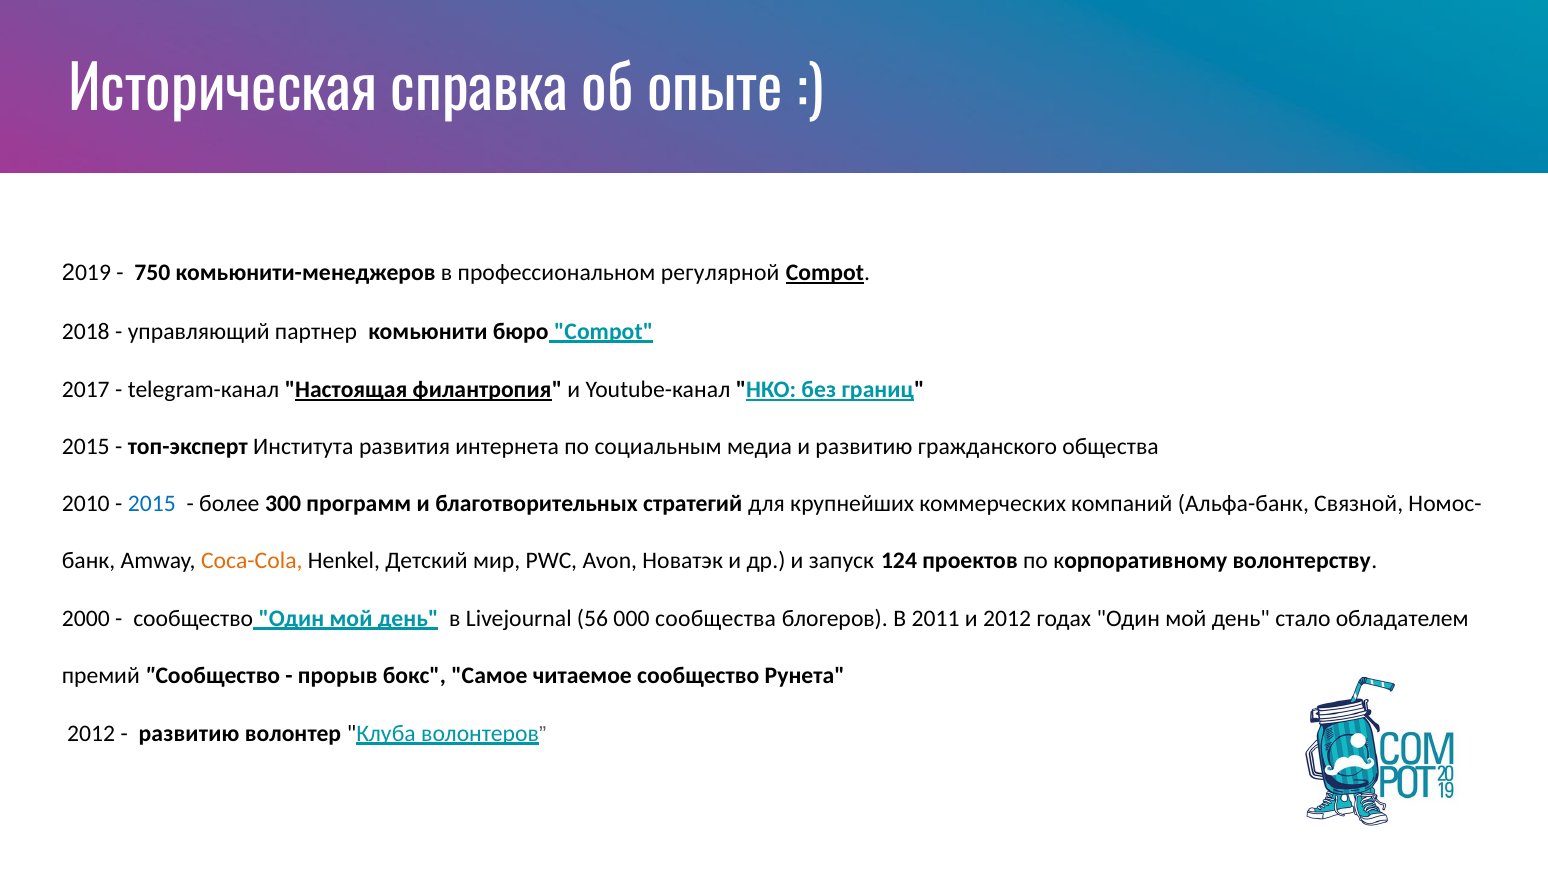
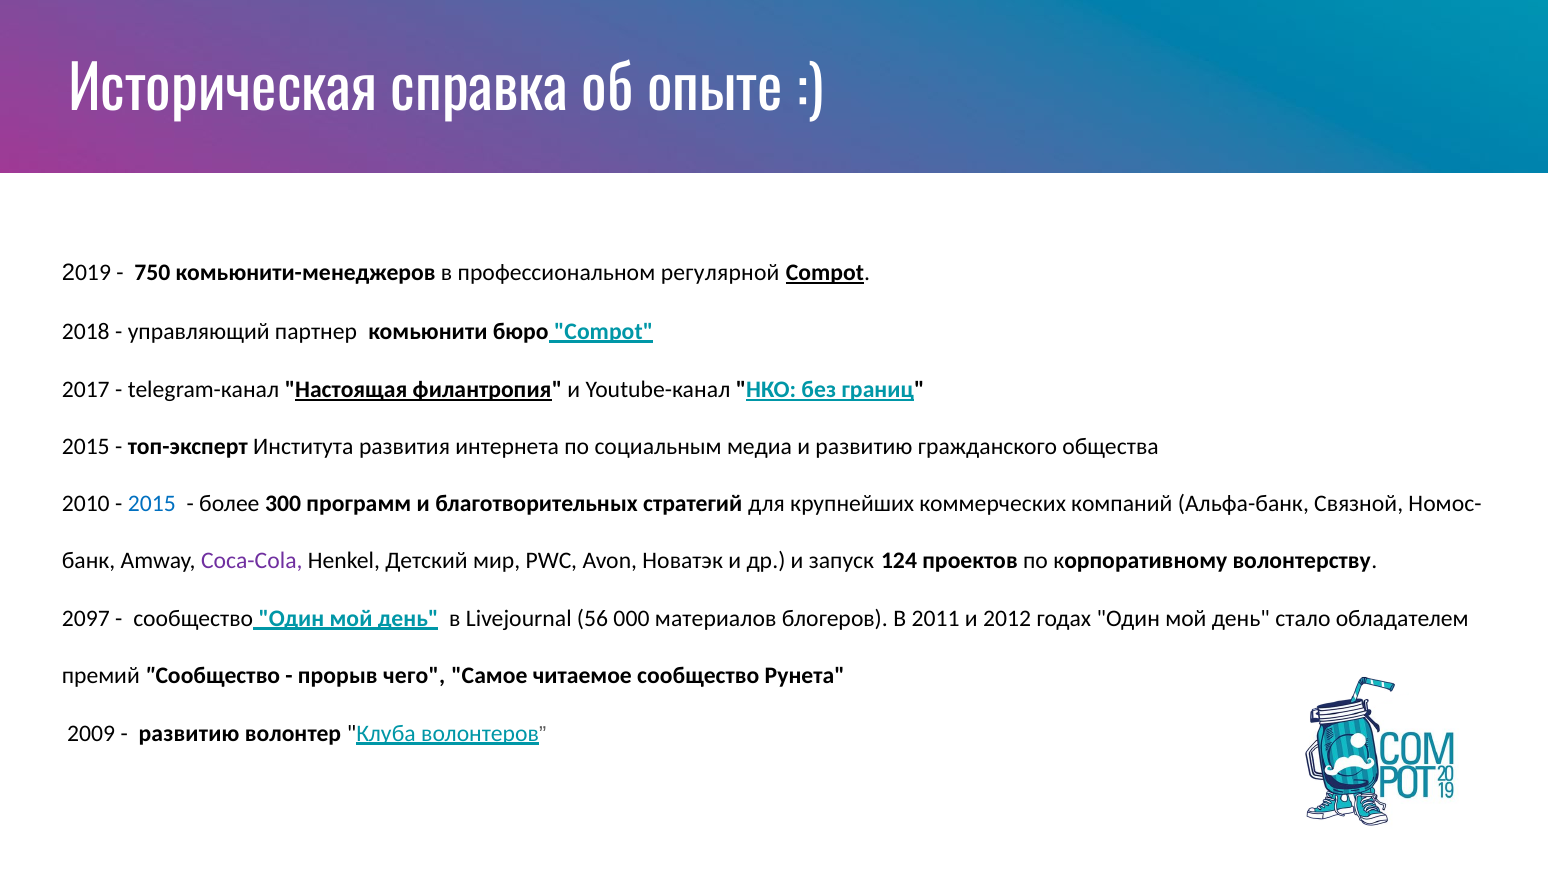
Coca-Cola colour: orange -> purple
2000: 2000 -> 2097
сообщества: сообщества -> материалов
бокс: бокс -> чего
2012 at (91, 733): 2012 -> 2009
